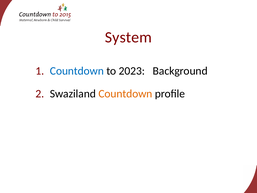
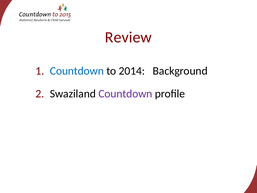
System: System -> Review
2023: 2023 -> 2014
Countdown at (125, 94) colour: orange -> purple
